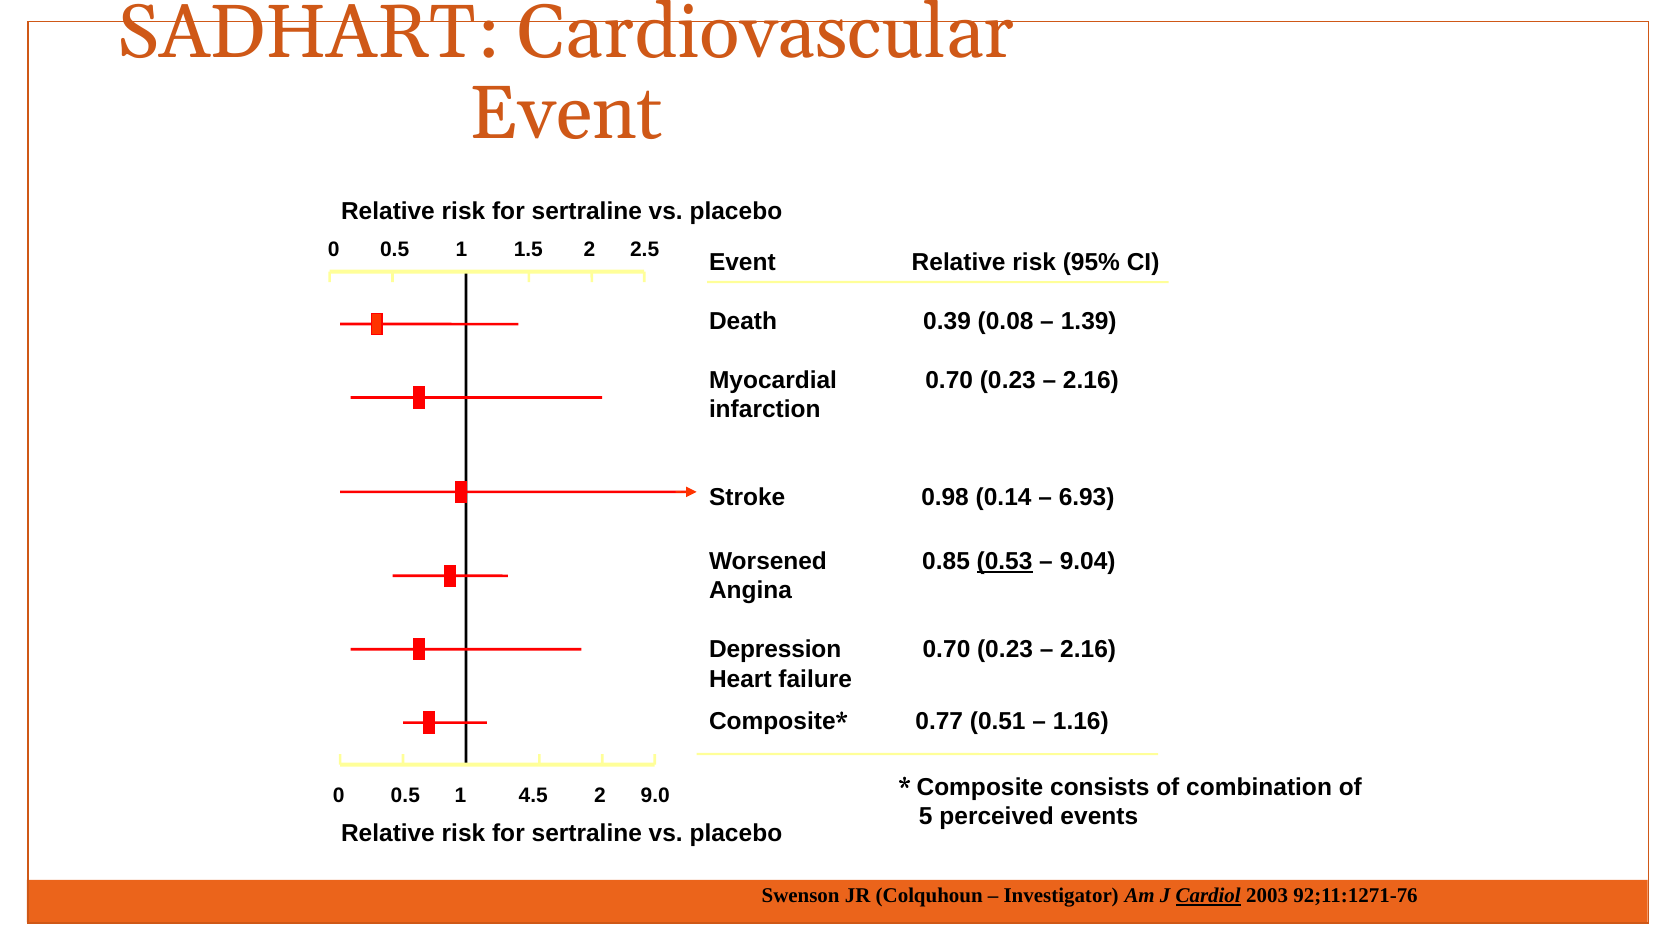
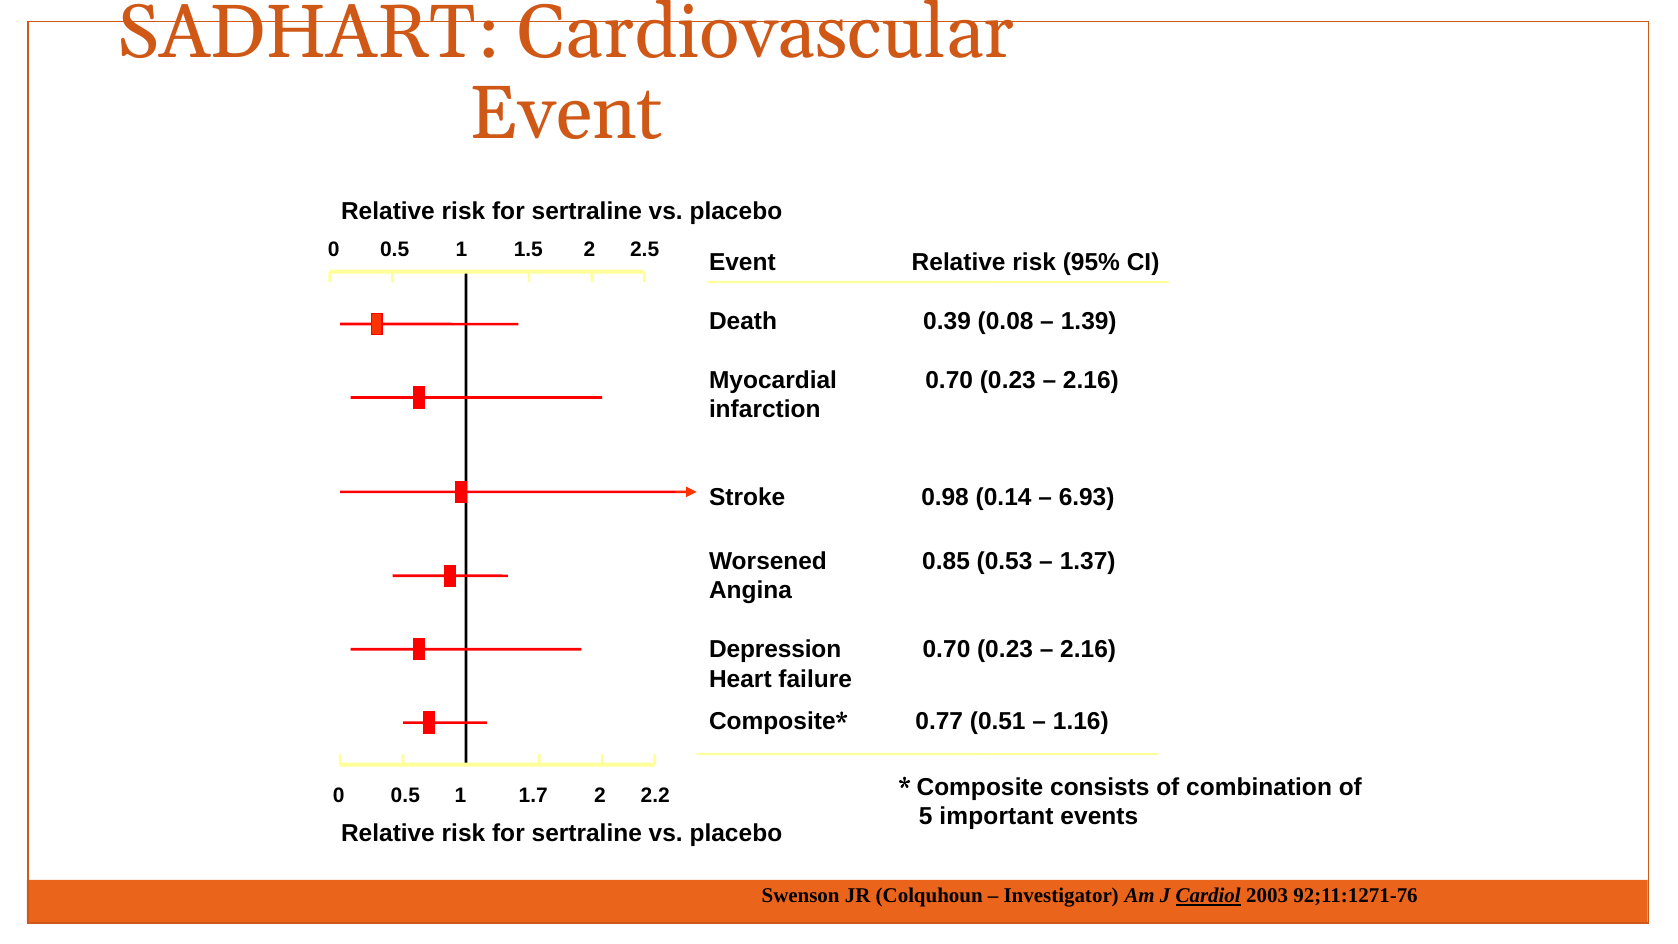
0.53 underline: present -> none
9.04: 9.04 -> 1.37
4.5: 4.5 -> 1.7
9.0: 9.0 -> 2.2
perceived: perceived -> important
